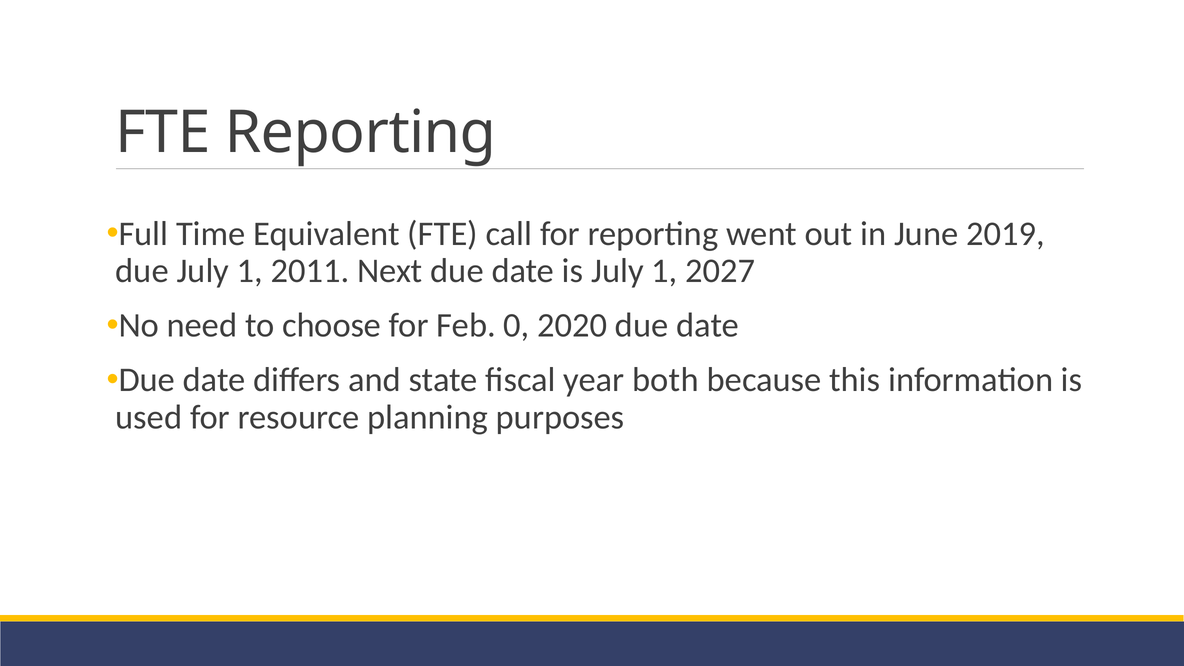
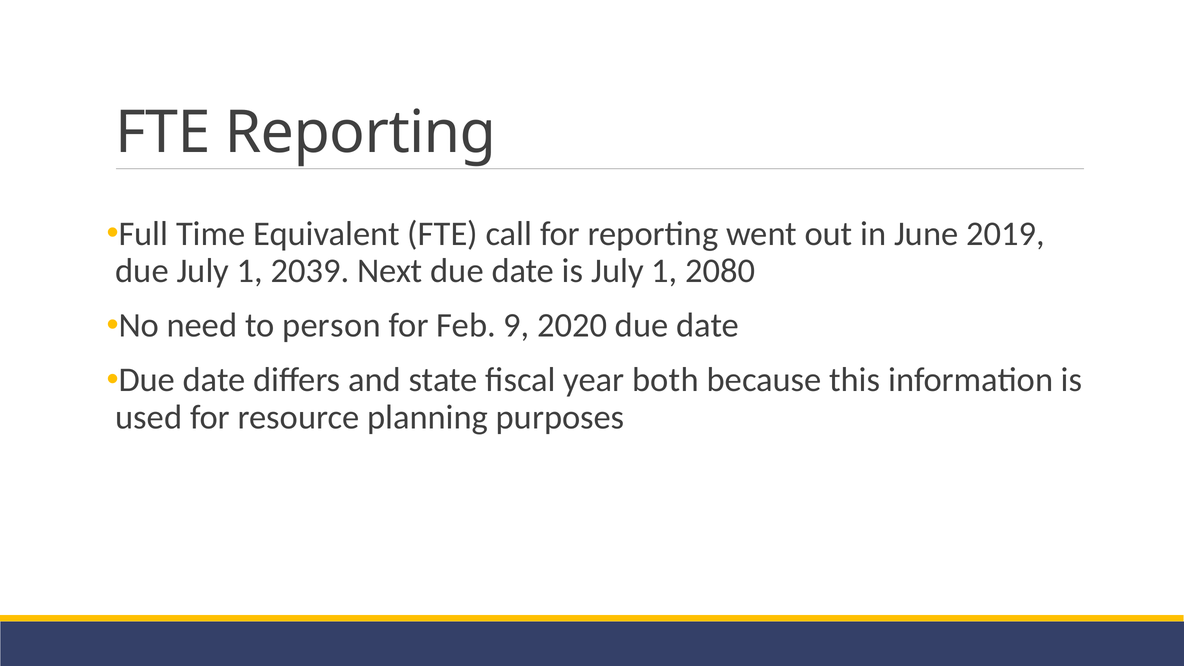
2011: 2011 -> 2039
2027: 2027 -> 2080
choose: choose -> person
0: 0 -> 9
